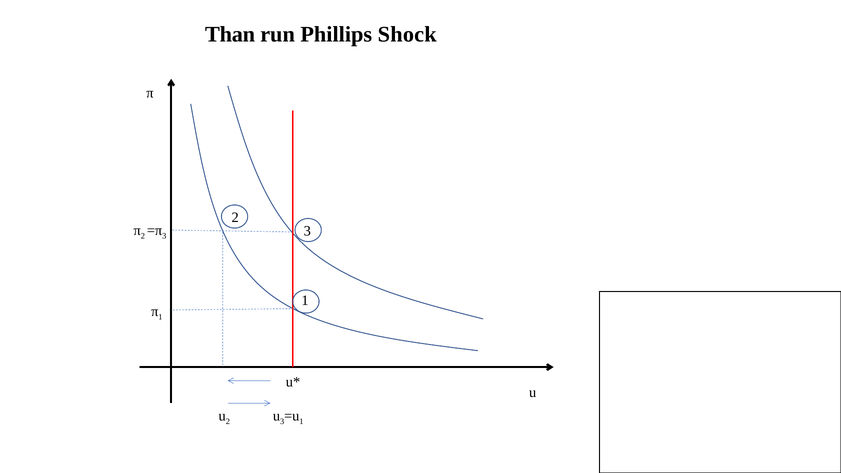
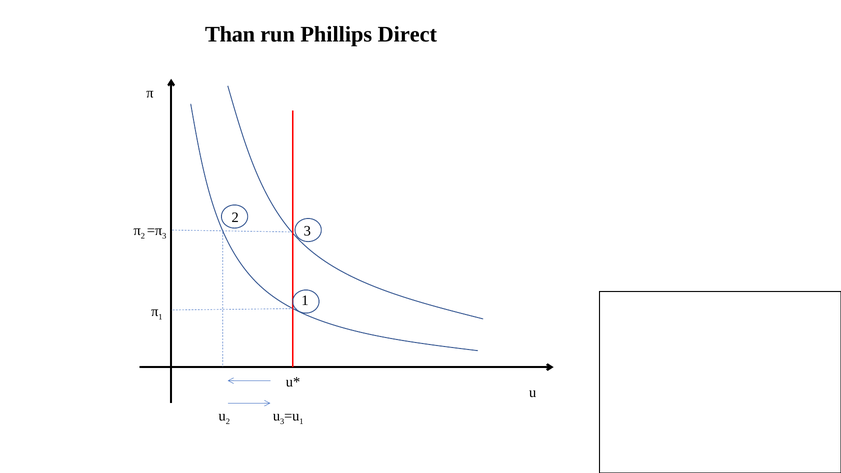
Shock: Shock -> Direct
